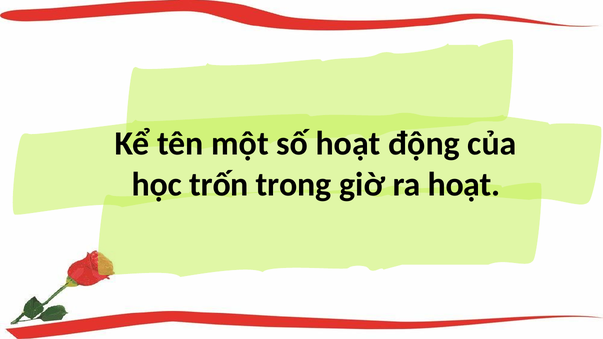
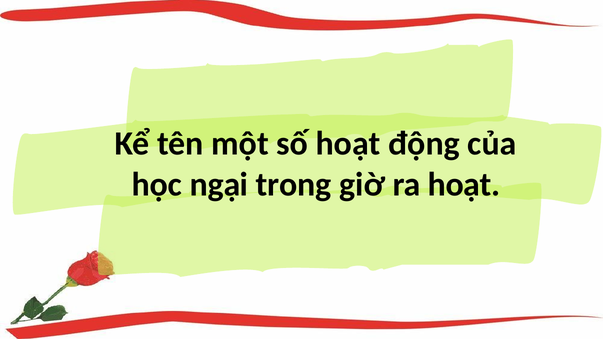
trốn: trốn -> ngại
